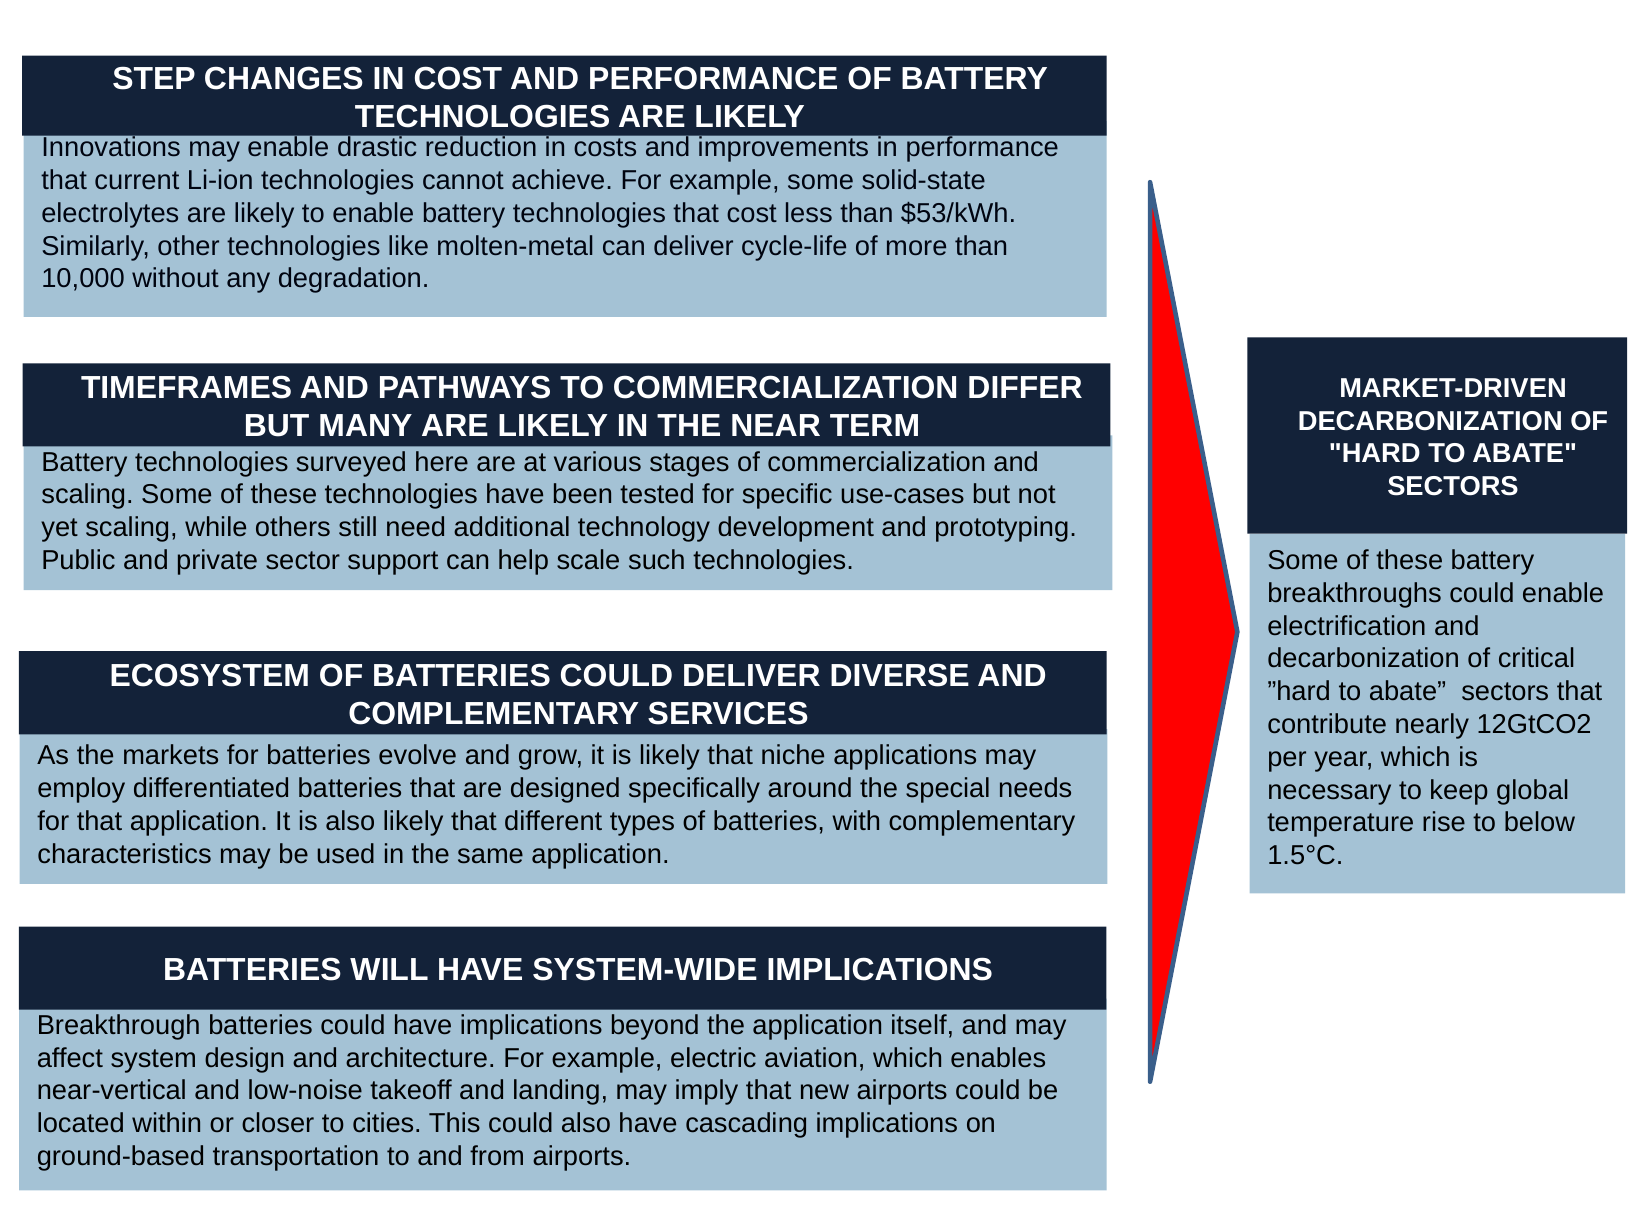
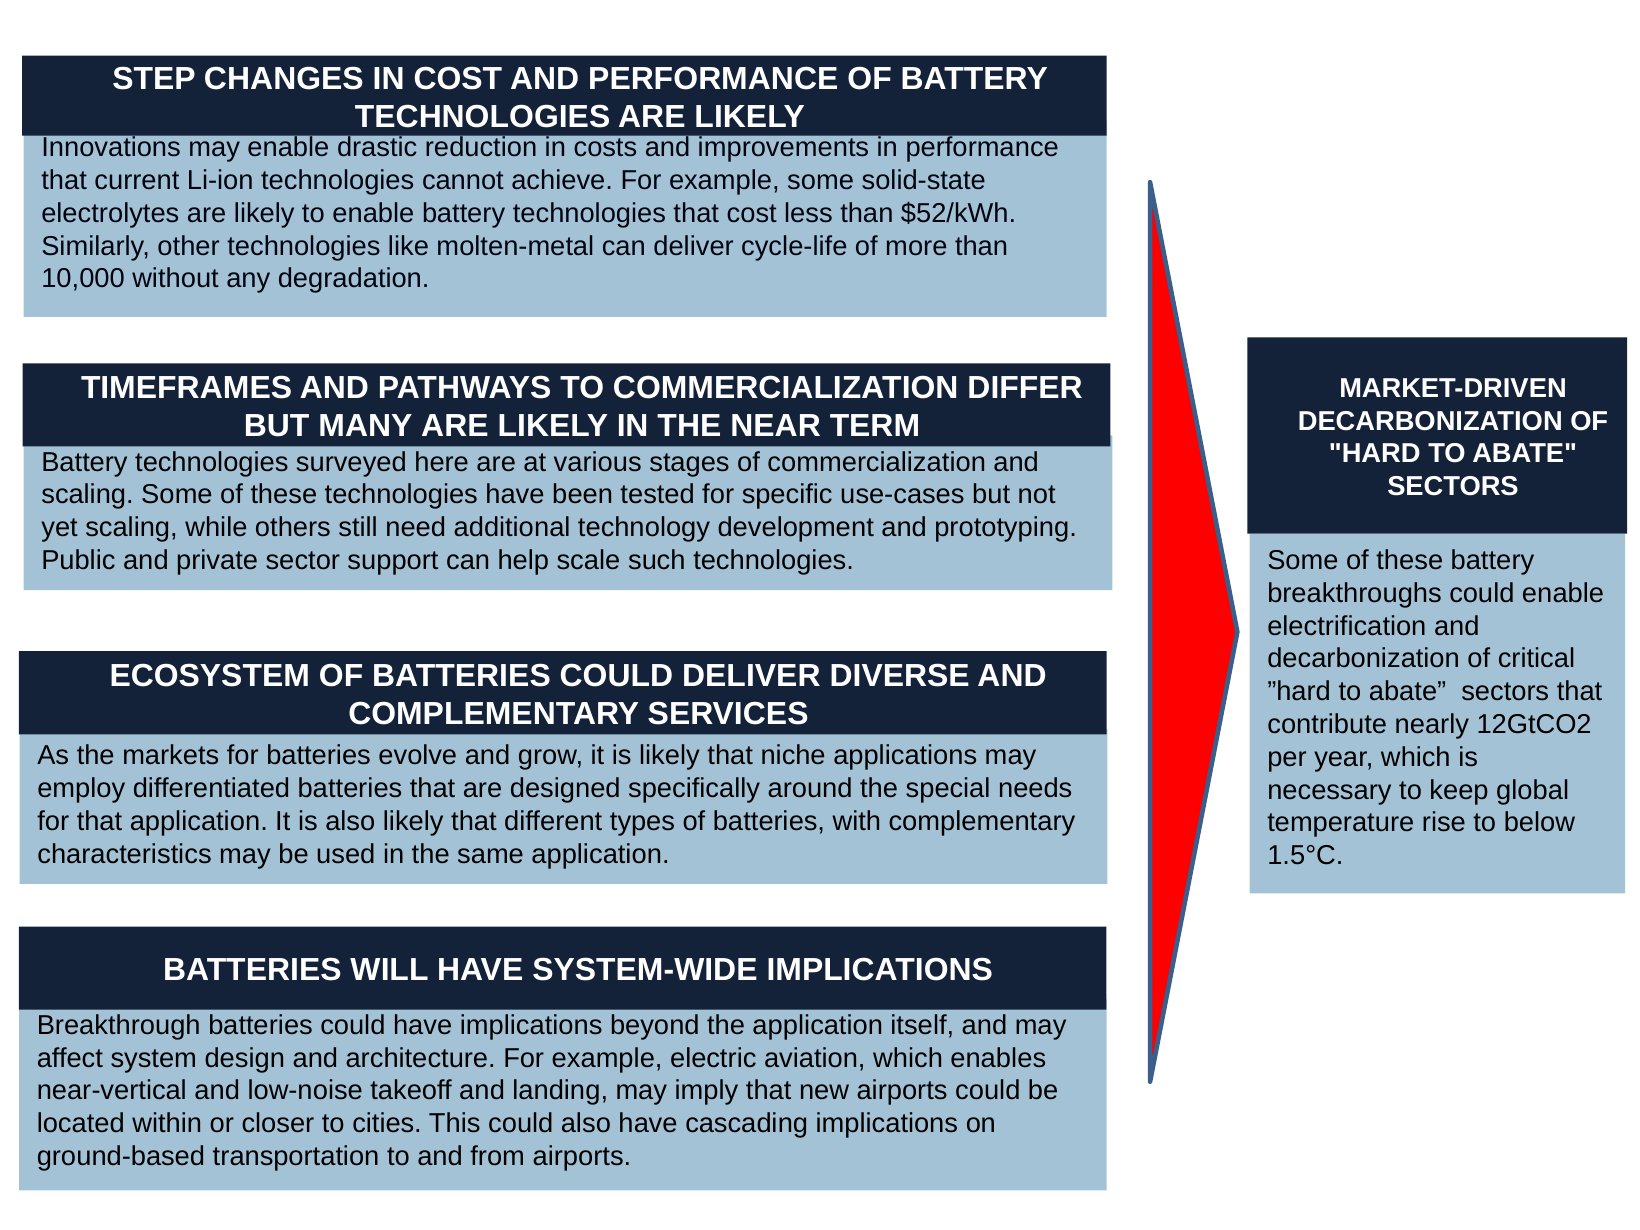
$53/kWh: $53/kWh -> $52/kWh
